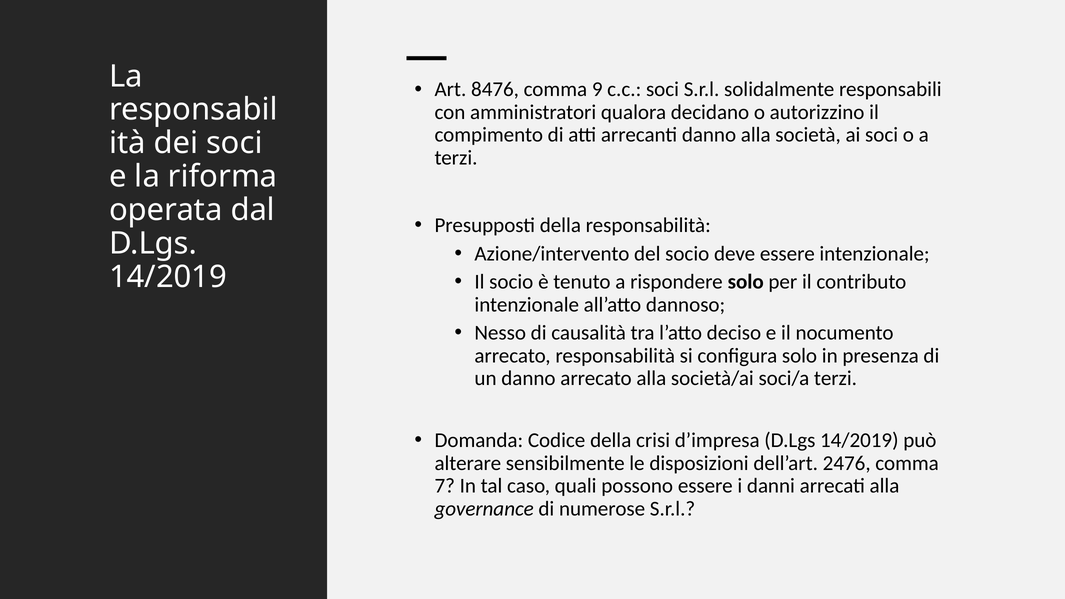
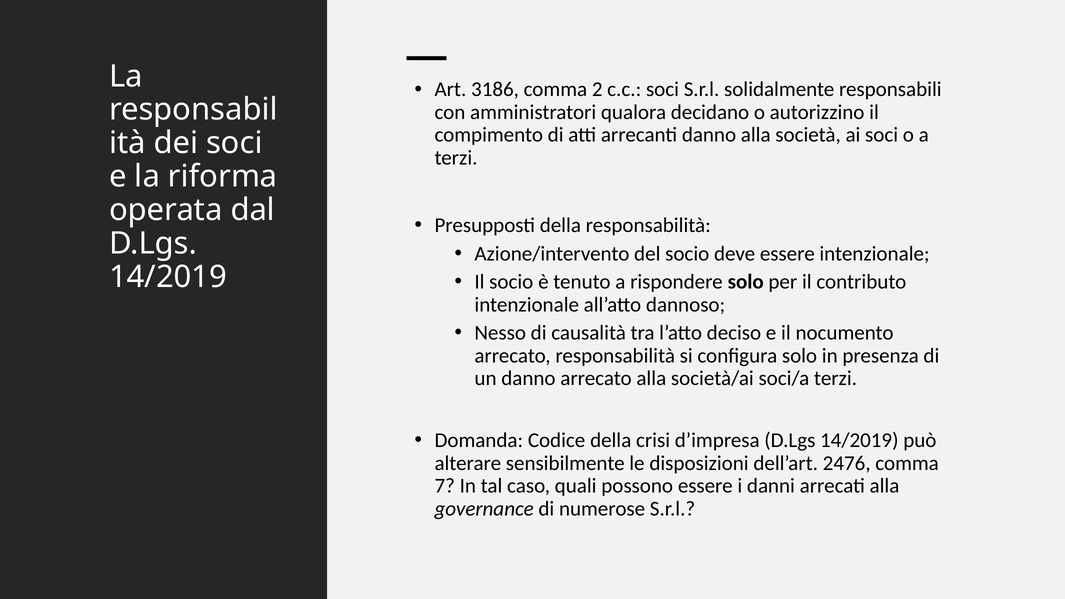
8476: 8476 -> 3186
9: 9 -> 2
